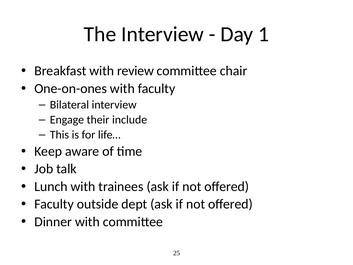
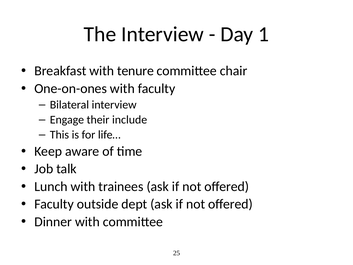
review: review -> tenure
